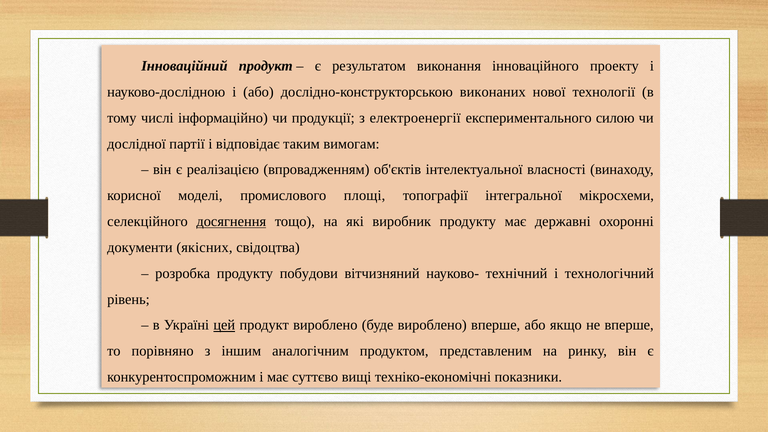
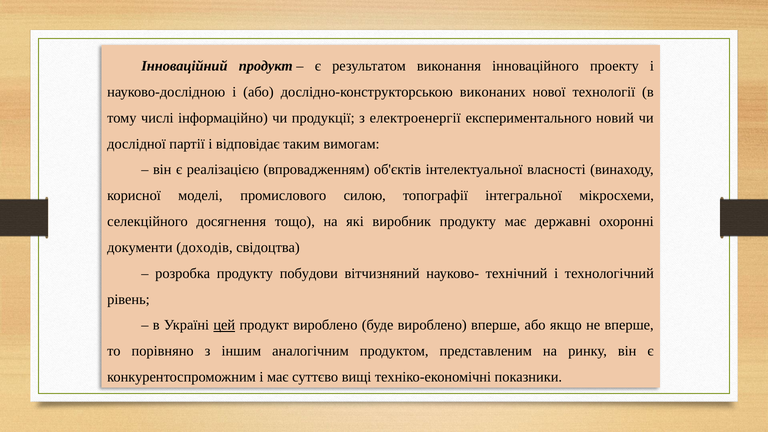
силою: силою -> новий
площі: площі -> силою
досягнення underline: present -> none
якісних: якісних -> доходів
